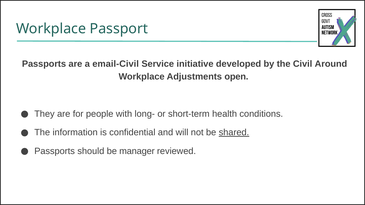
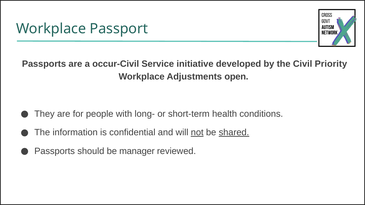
email-Civil: email-Civil -> occur-Civil
Around: Around -> Priority
not underline: none -> present
